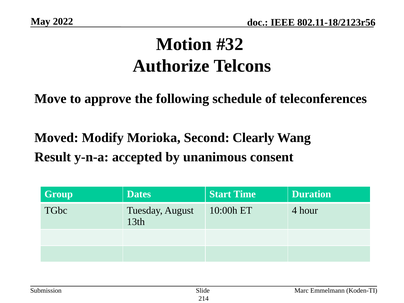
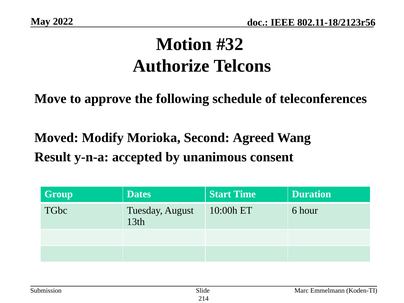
Clearly: Clearly -> Agreed
4: 4 -> 6
